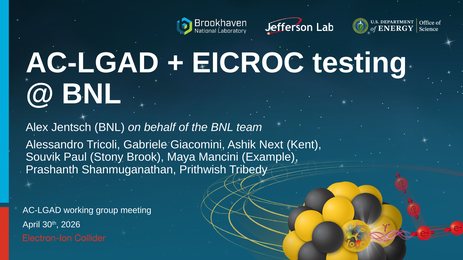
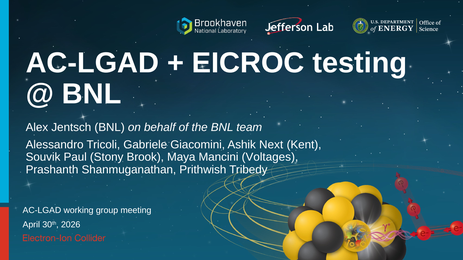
Example: Example -> Voltages
